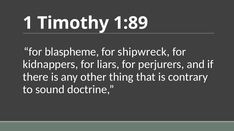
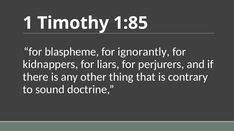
1:89: 1:89 -> 1:85
shipwreck: shipwreck -> ignorantly
